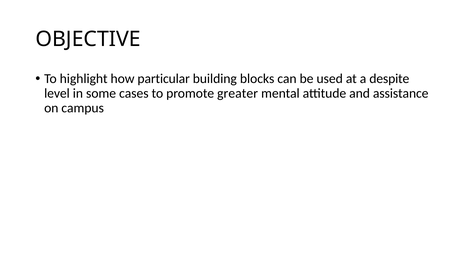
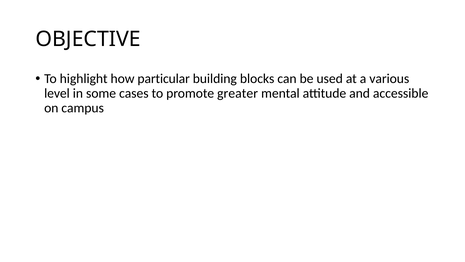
despite: despite -> various
assistance: assistance -> accessible
